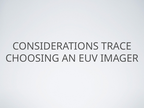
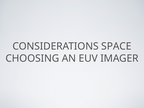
TRACE: TRACE -> SPACE
